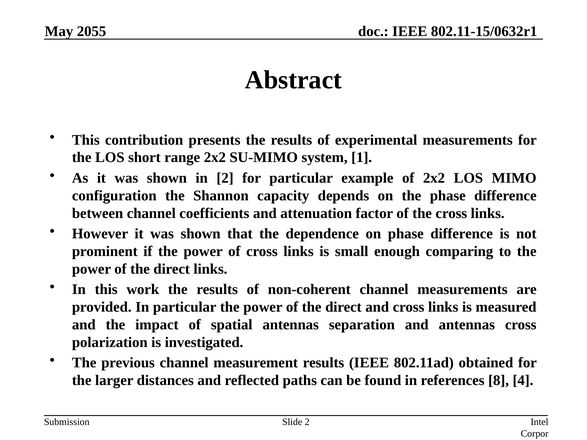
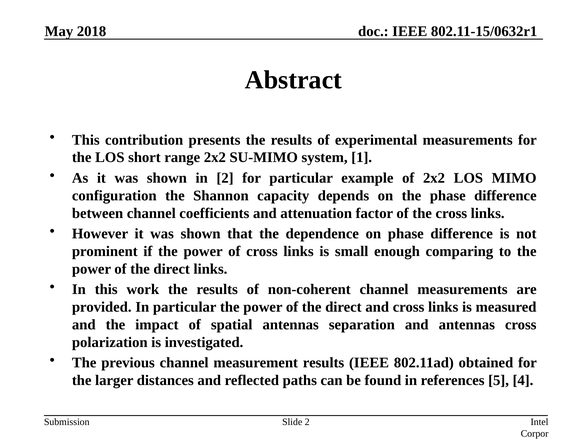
2055: 2055 -> 2018
8: 8 -> 5
